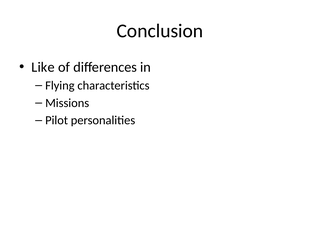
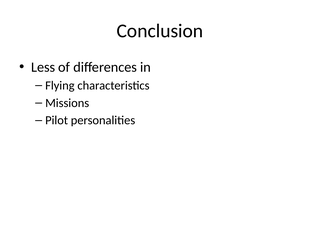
Like: Like -> Less
